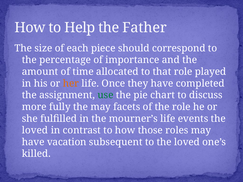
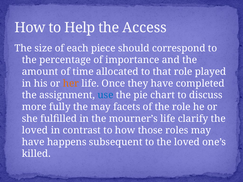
Father: Father -> Access
use colour: green -> blue
events: events -> clarify
vacation: vacation -> happens
